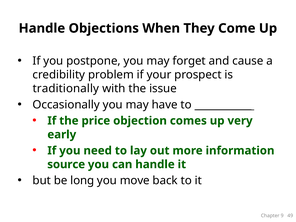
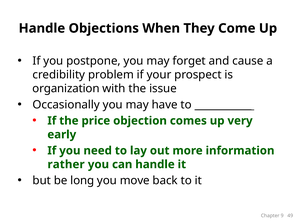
traditionally: traditionally -> organization
source: source -> rather
